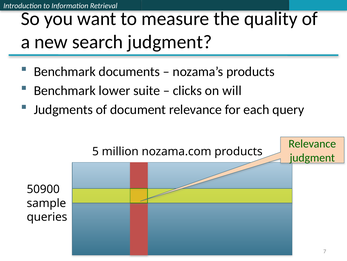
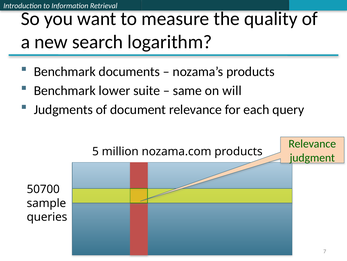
search judgment: judgment -> logarithm
clicks: clicks -> same
50900: 50900 -> 50700
